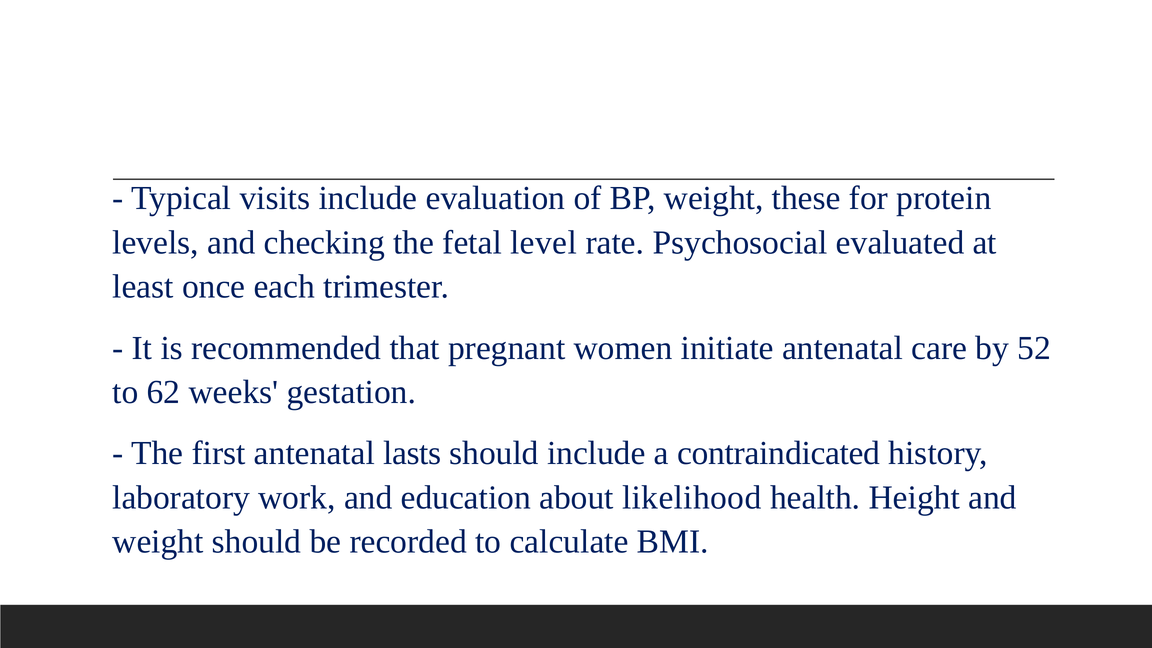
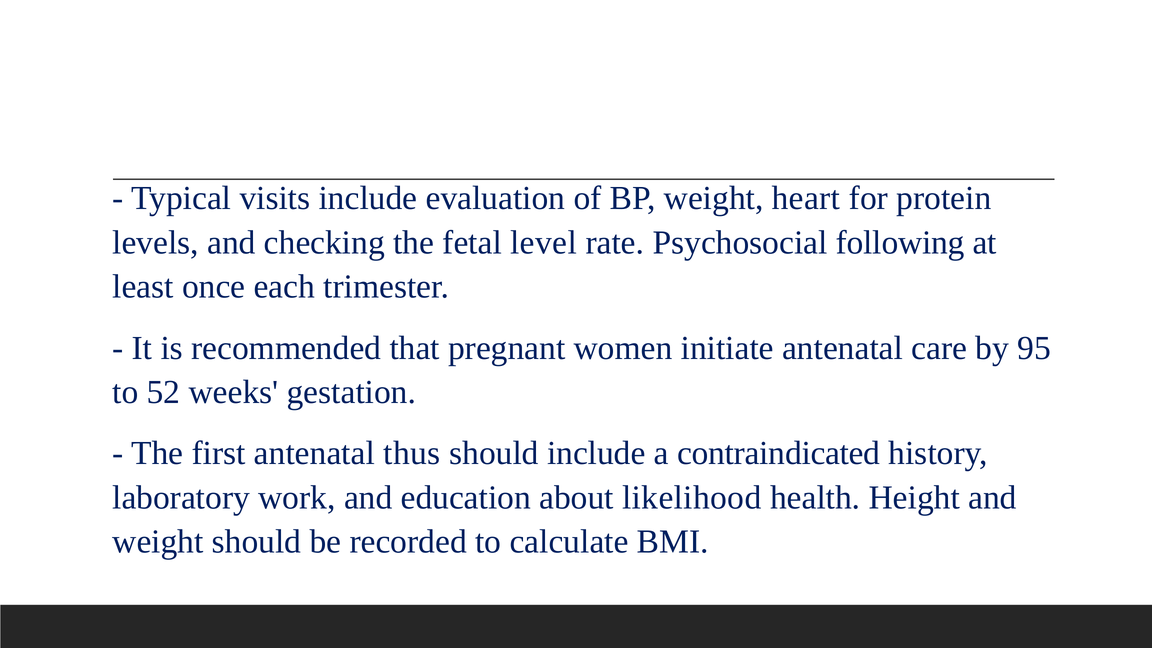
these: these -> heart
evaluated: evaluated -> following
52: 52 -> 95
62: 62 -> 52
lasts: lasts -> thus
